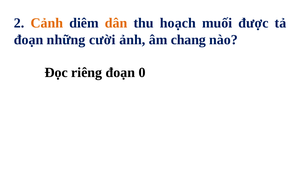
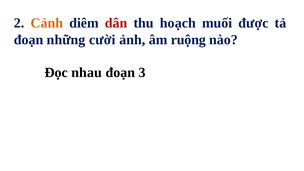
dân colour: orange -> red
chang: chang -> ruộng
riêng: riêng -> nhau
0: 0 -> 3
